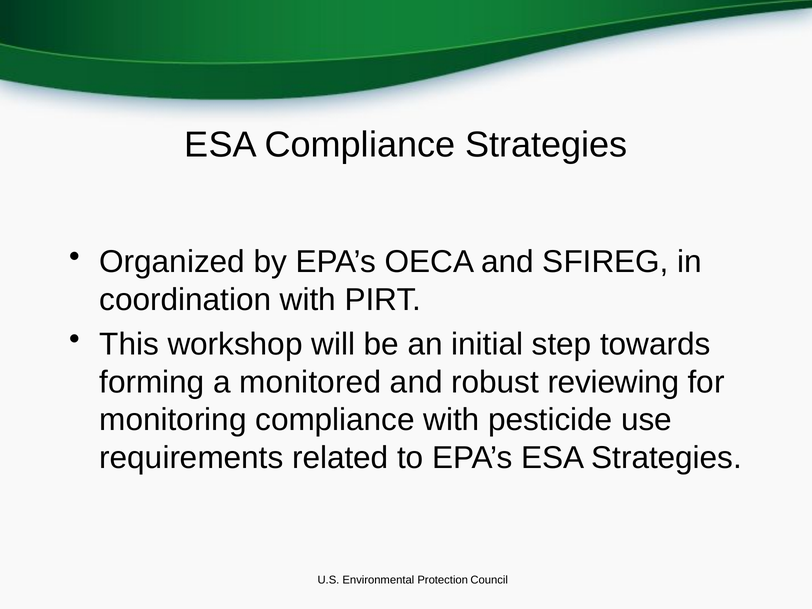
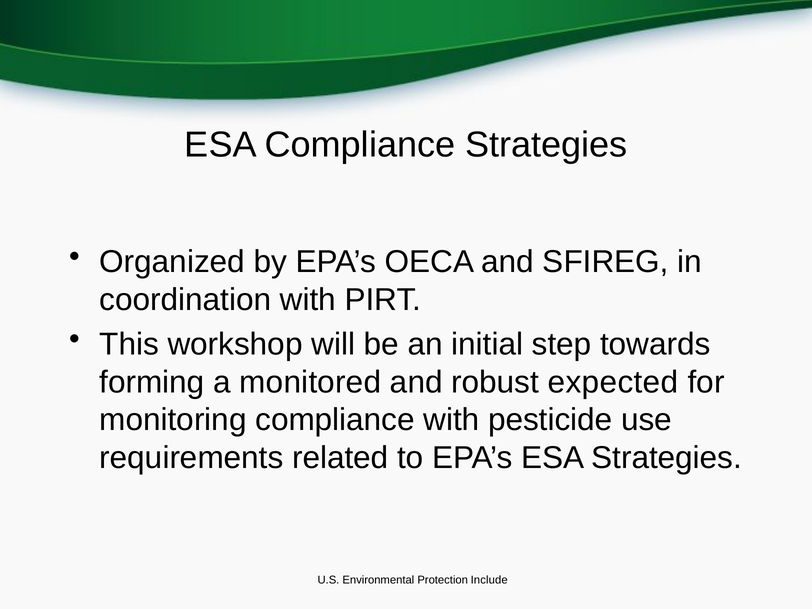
reviewing: reviewing -> expected
Council: Council -> Include
